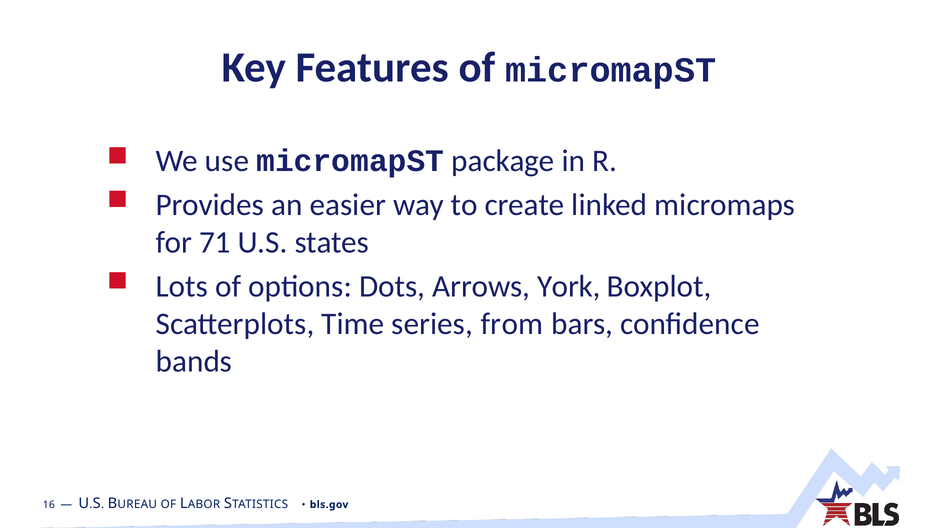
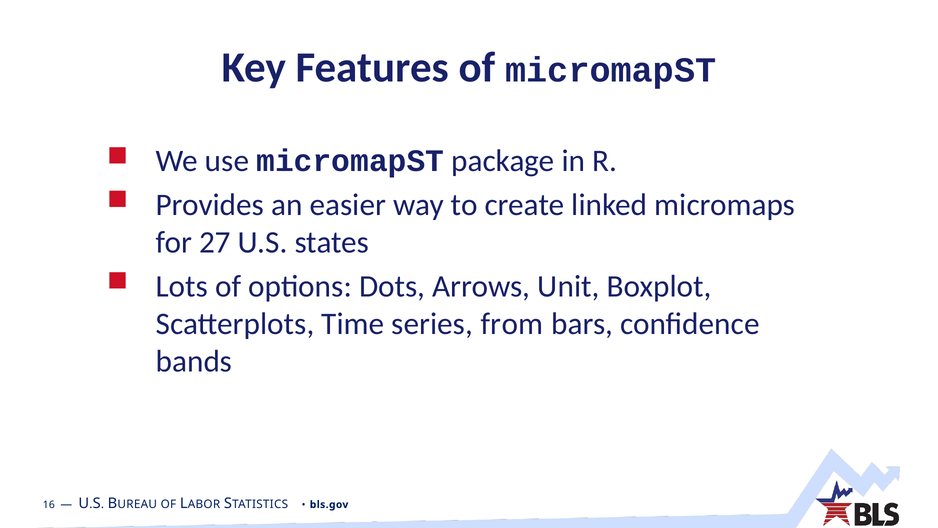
71: 71 -> 27
York: York -> Unit
